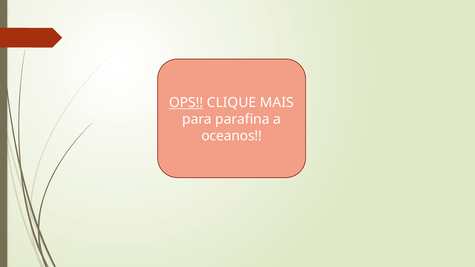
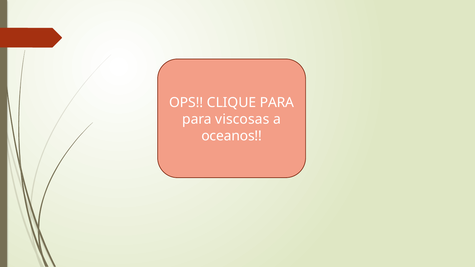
OPS underline: present -> none
CLIQUE MAIS: MAIS -> PARA
parafina: parafina -> viscosas
